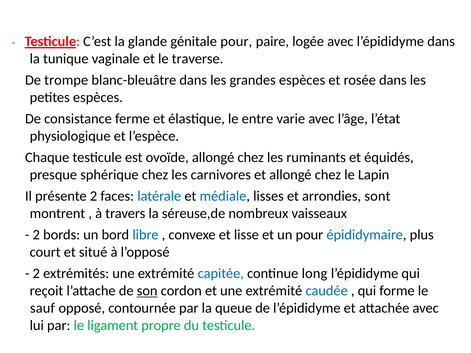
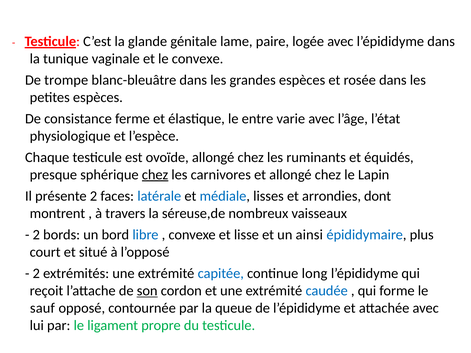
génitale pour: pour -> lame
le traverse: traverse -> convexe
chez at (155, 175) underline: none -> present
sont: sont -> dont
un pour: pour -> ainsi
